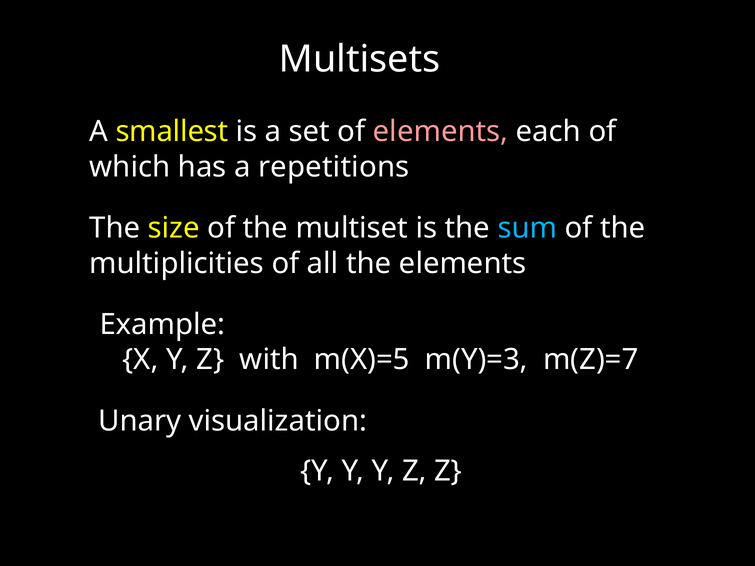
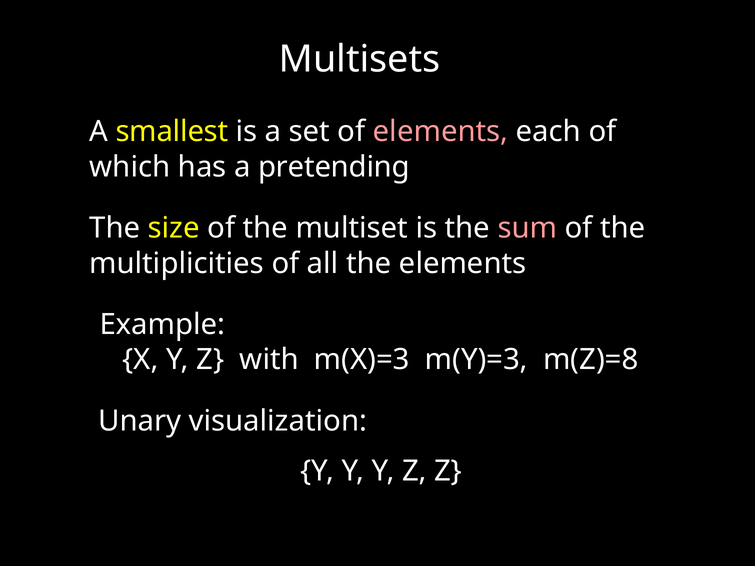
repetitions: repetitions -> pretending
sum colour: light blue -> pink
m(X)=5: m(X)=5 -> m(X)=3
m(Z)=7: m(Z)=7 -> m(Z)=8
